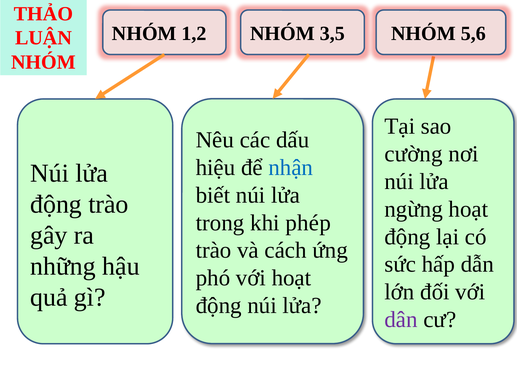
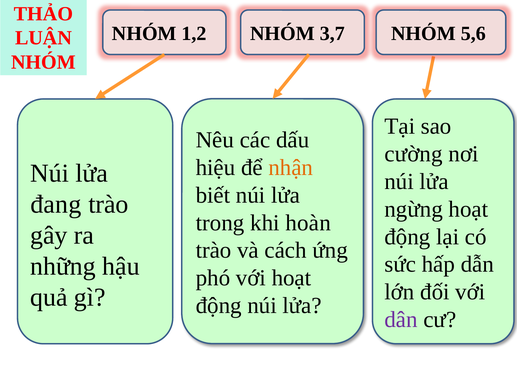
3,5: 3,5 -> 3,7
nhận colour: blue -> orange
động at (56, 204): động -> đang
phép: phép -> hoàn
